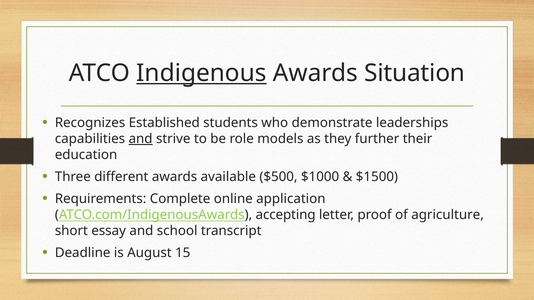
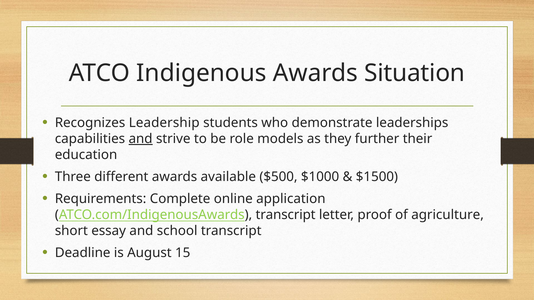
Indigenous underline: present -> none
Established: Established -> Leadership
ATCO.com/IndigenousAwards accepting: accepting -> transcript
